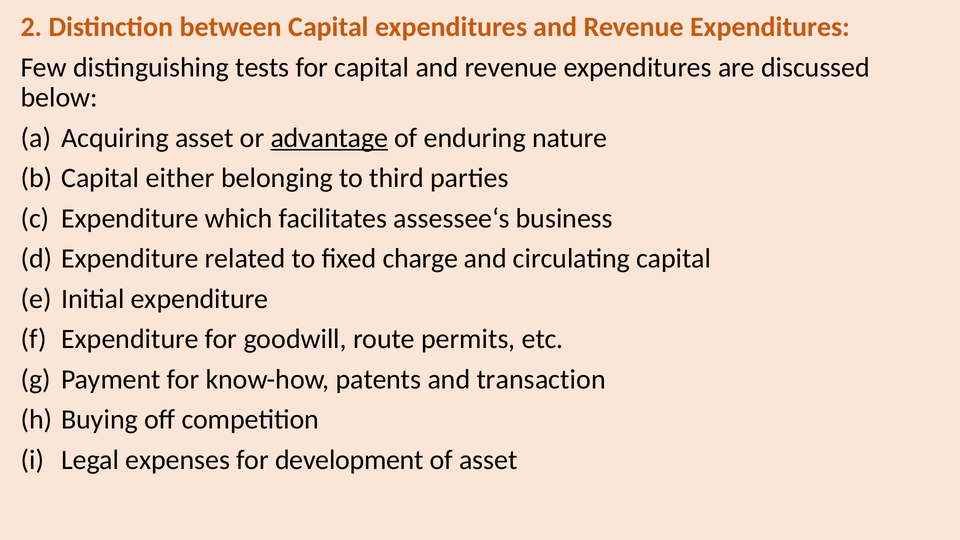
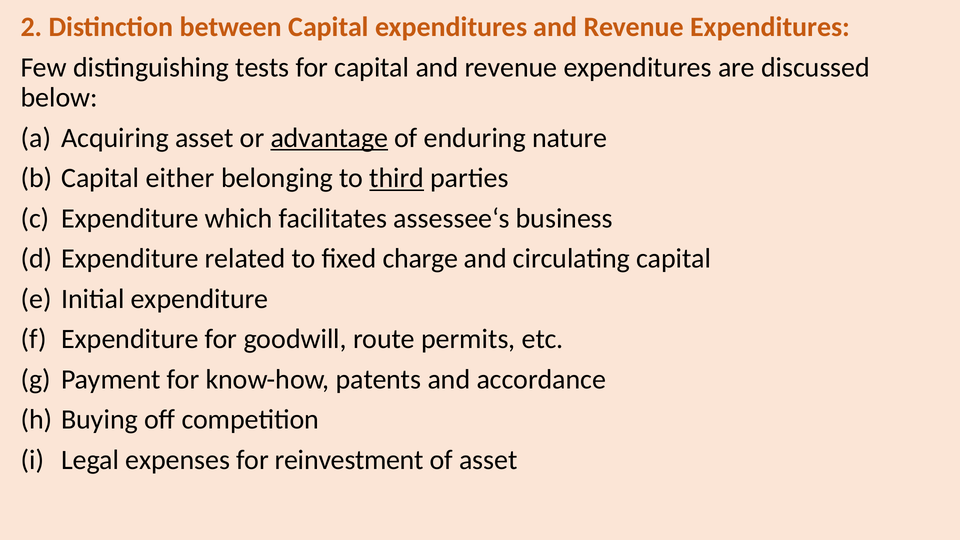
third underline: none -> present
transaction: transaction -> accordance
development: development -> reinvestment
